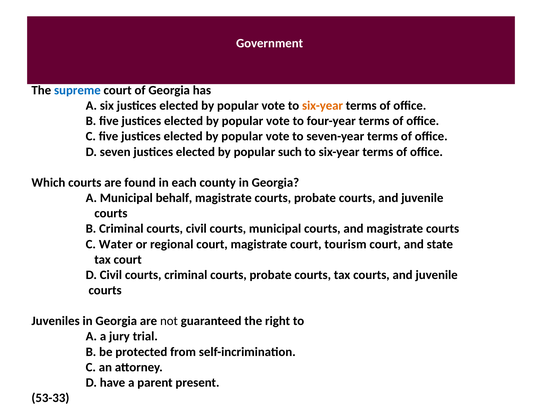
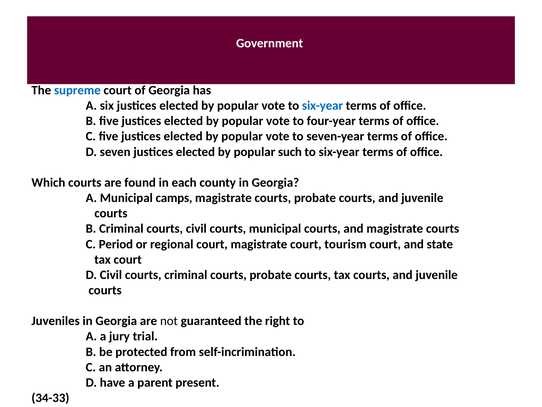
six-year at (323, 106) colour: orange -> blue
behalf: behalf -> camps
Water: Water -> Period
53-33: 53-33 -> 34-33
